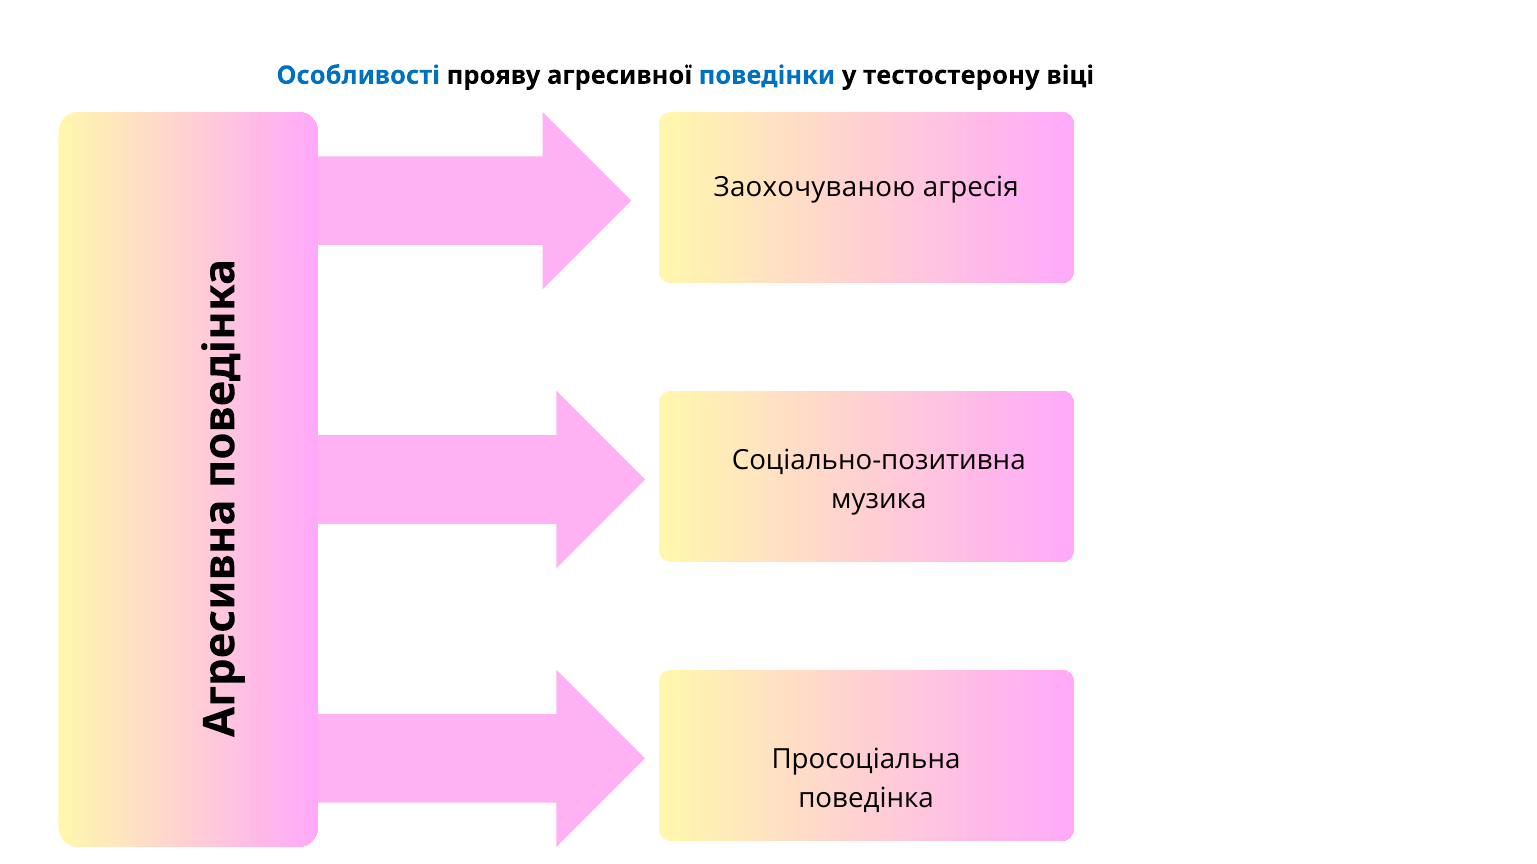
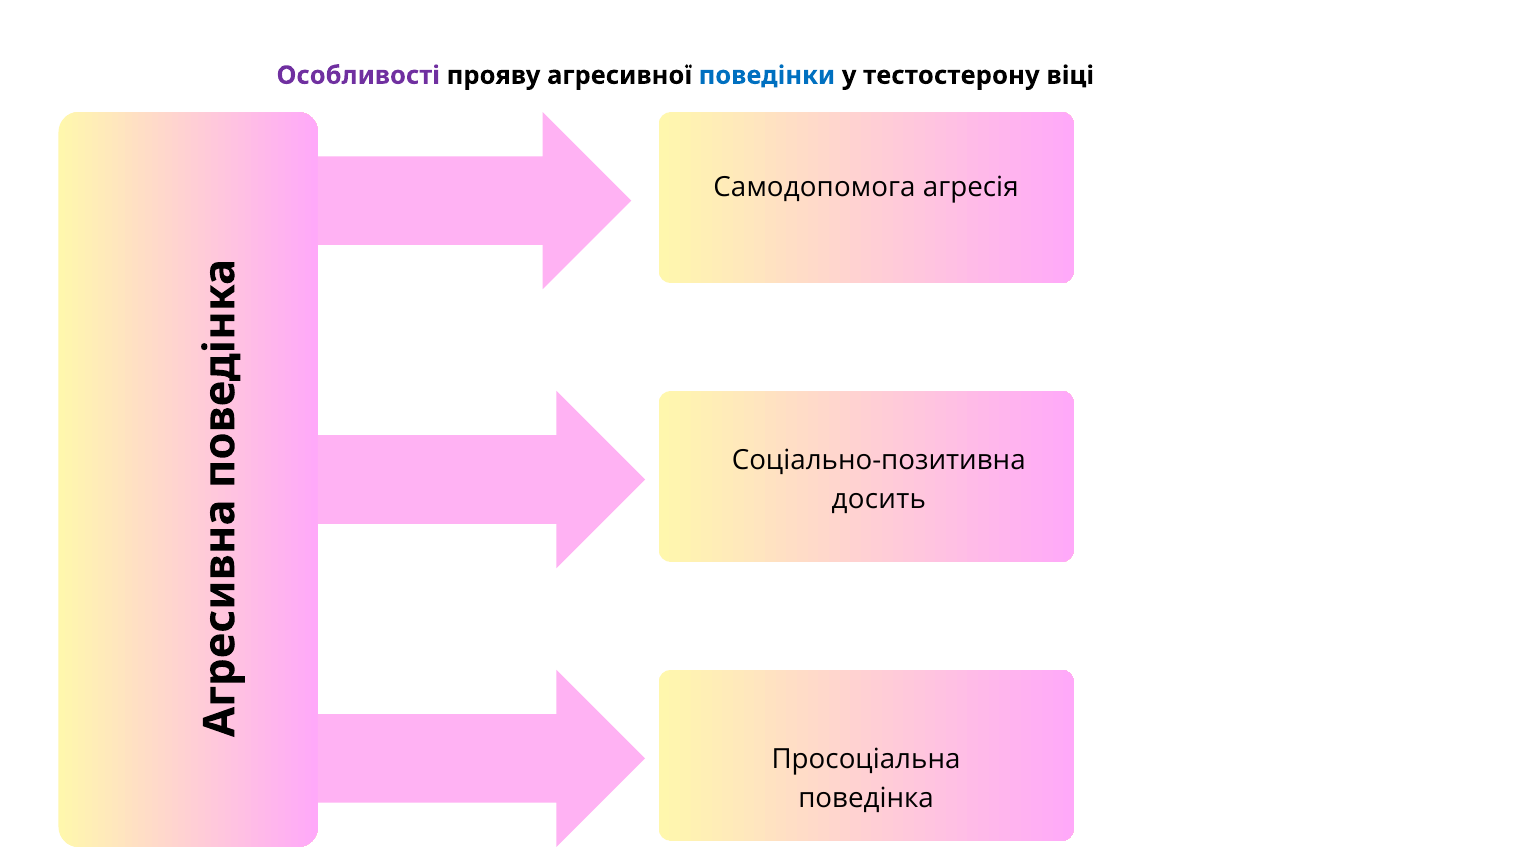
Особливості colour: blue -> purple
Заохочуваною: Заохочуваною -> Самодопомога
музика: музика -> досить
